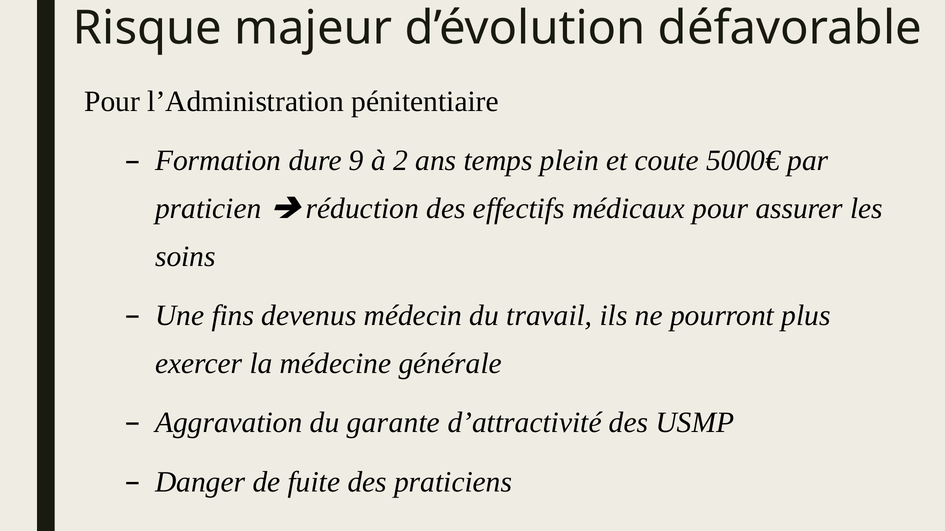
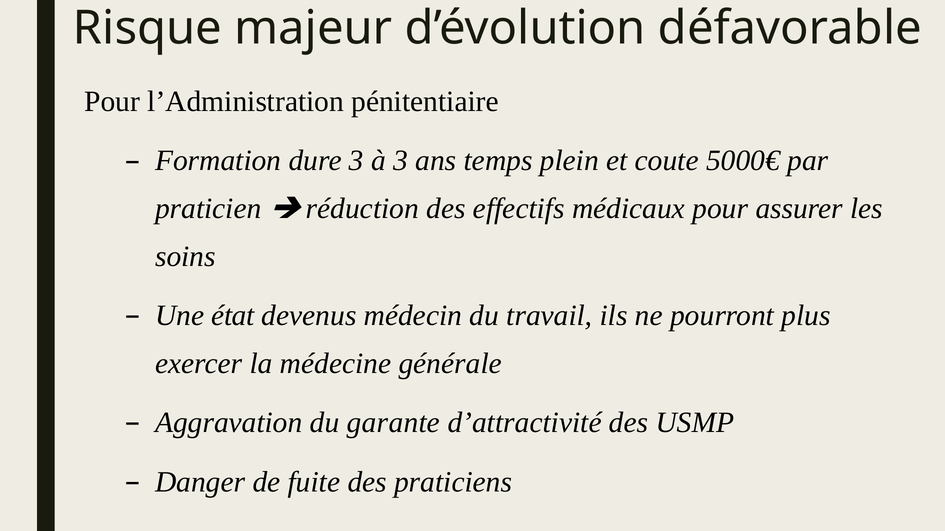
dure 9: 9 -> 3
à 2: 2 -> 3
fins: fins -> état
